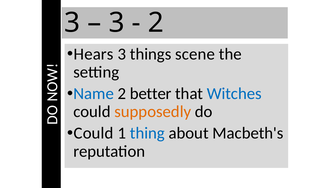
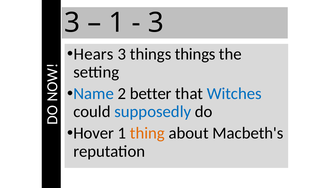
3 at (117, 23): 3 -> 1
2 at (156, 23): 2 -> 3
things scene: scene -> things
supposedly colour: orange -> blue
Could at (94, 134): Could -> Hover
thing colour: blue -> orange
